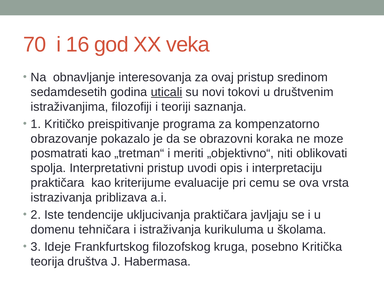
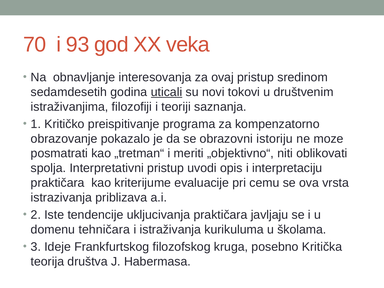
16: 16 -> 93
koraka: koraka -> istoriju
